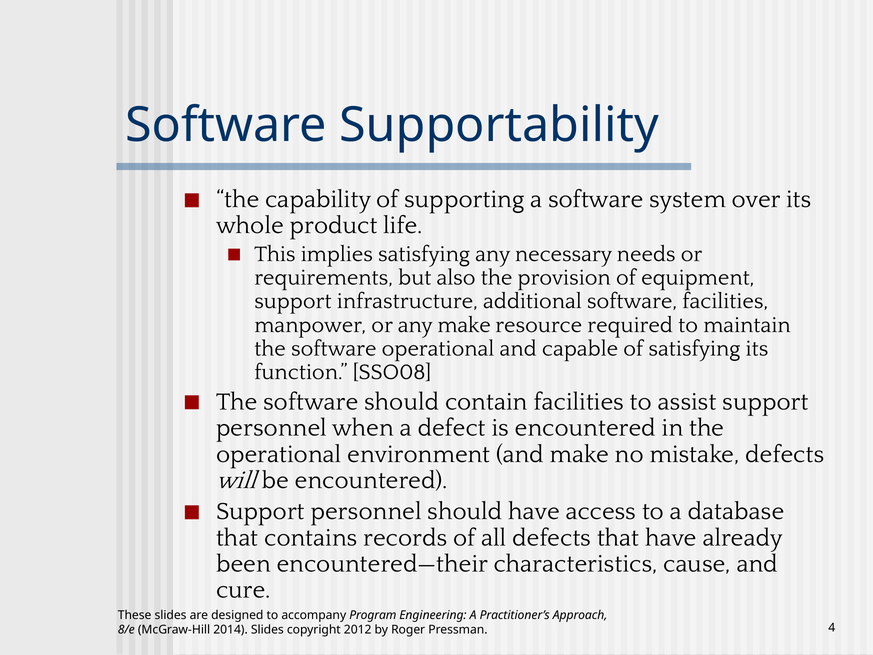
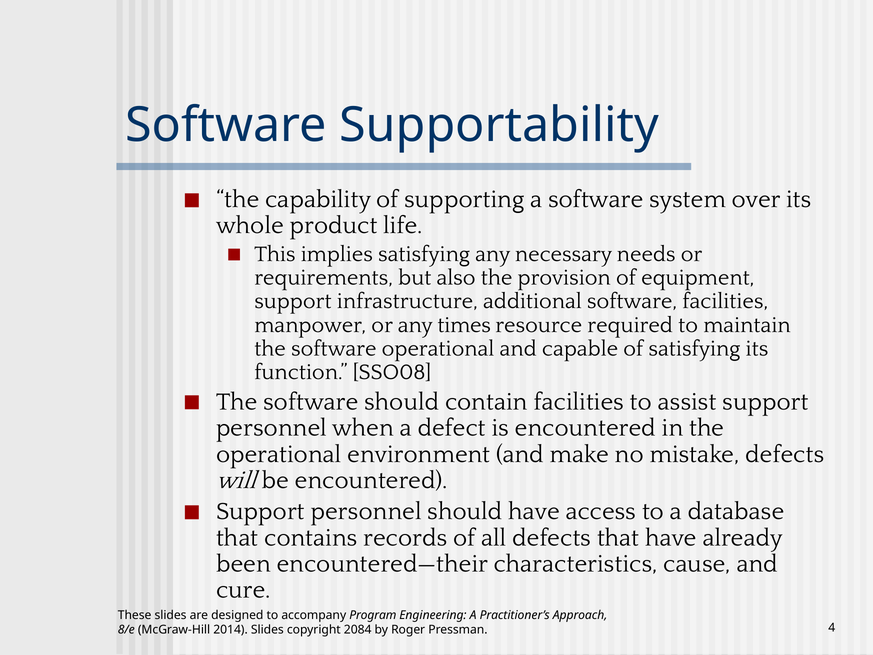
any make: make -> times
2012: 2012 -> 2084
